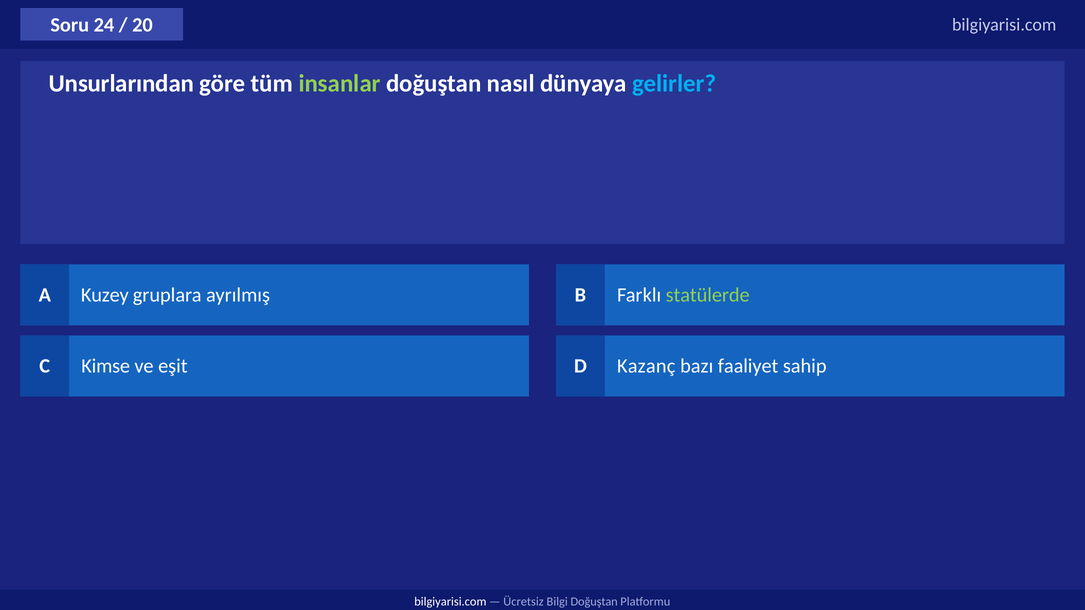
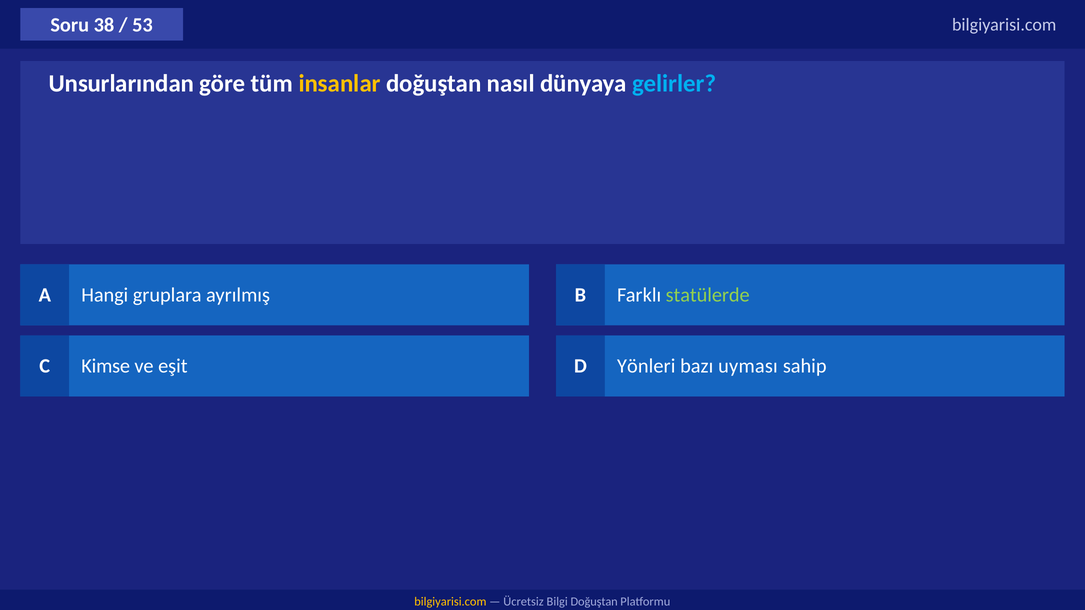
24: 24 -> 38
20: 20 -> 53
insanlar colour: light green -> yellow
Kuzey: Kuzey -> Hangi
Kazanç: Kazanç -> Yönleri
faaliyet: faaliyet -> uyması
bilgiyarisi.com at (450, 602) colour: white -> yellow
